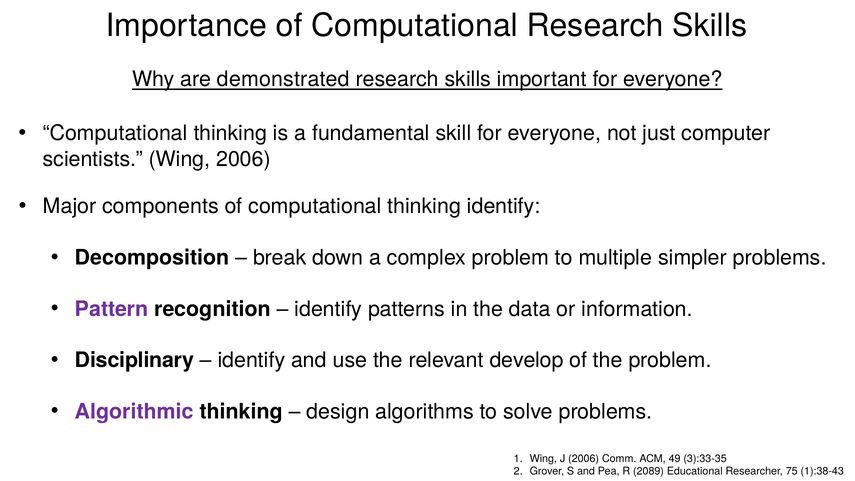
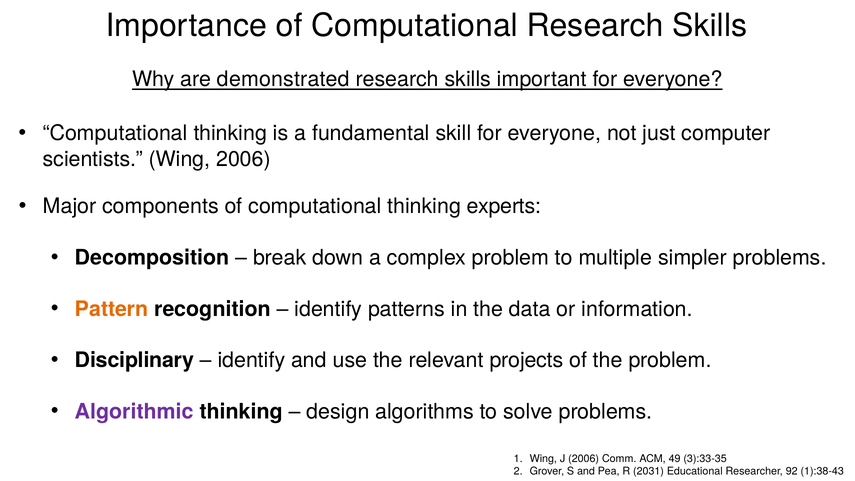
thinking identify: identify -> experts
Pattern colour: purple -> orange
develop: develop -> projects
2089: 2089 -> 2031
75: 75 -> 92
